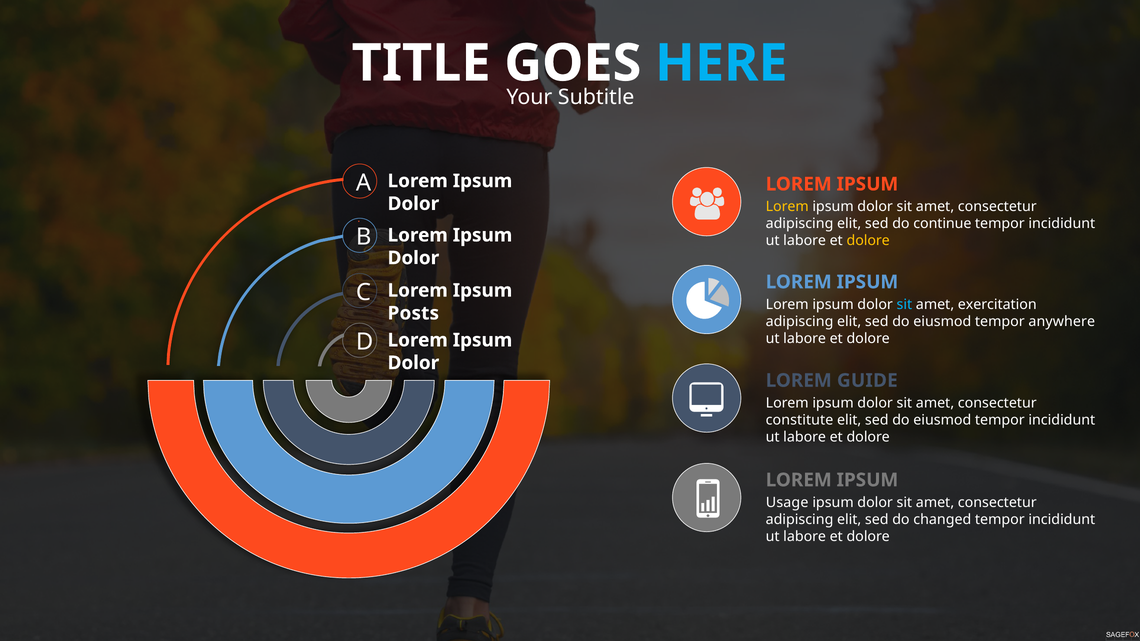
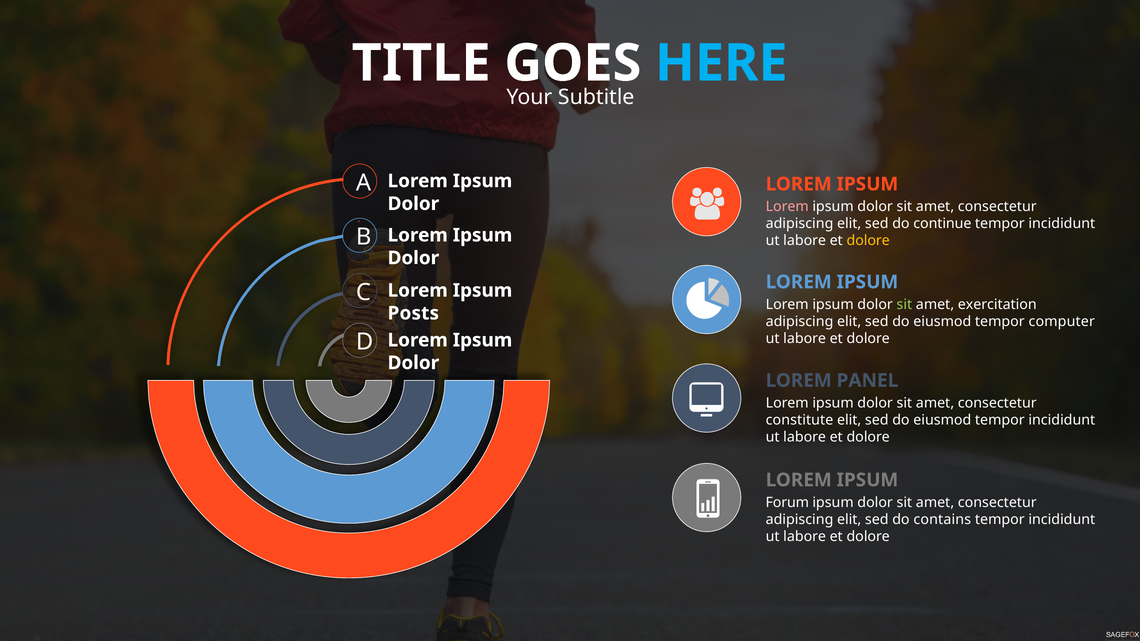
Lorem at (787, 207) colour: yellow -> pink
sit at (904, 305) colour: light blue -> light green
anywhere: anywhere -> computer
GUIDE: GUIDE -> PANEL
Usage: Usage -> Forum
changed: changed -> contains
